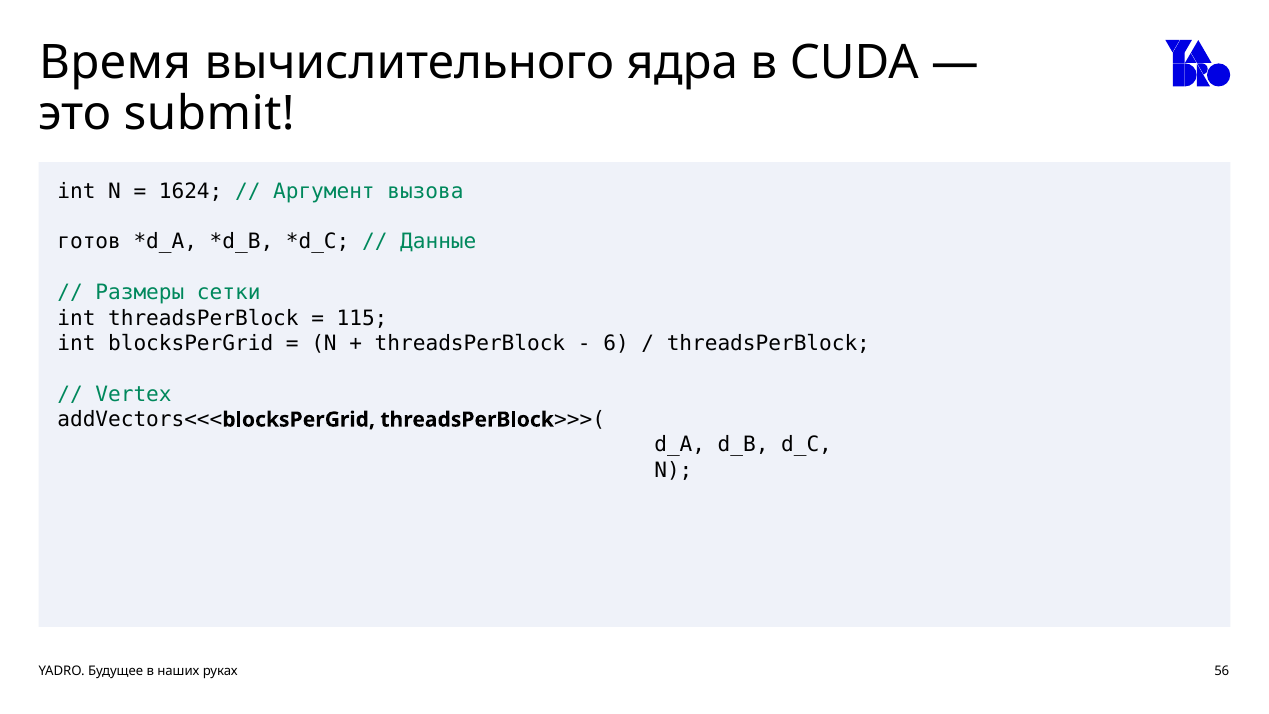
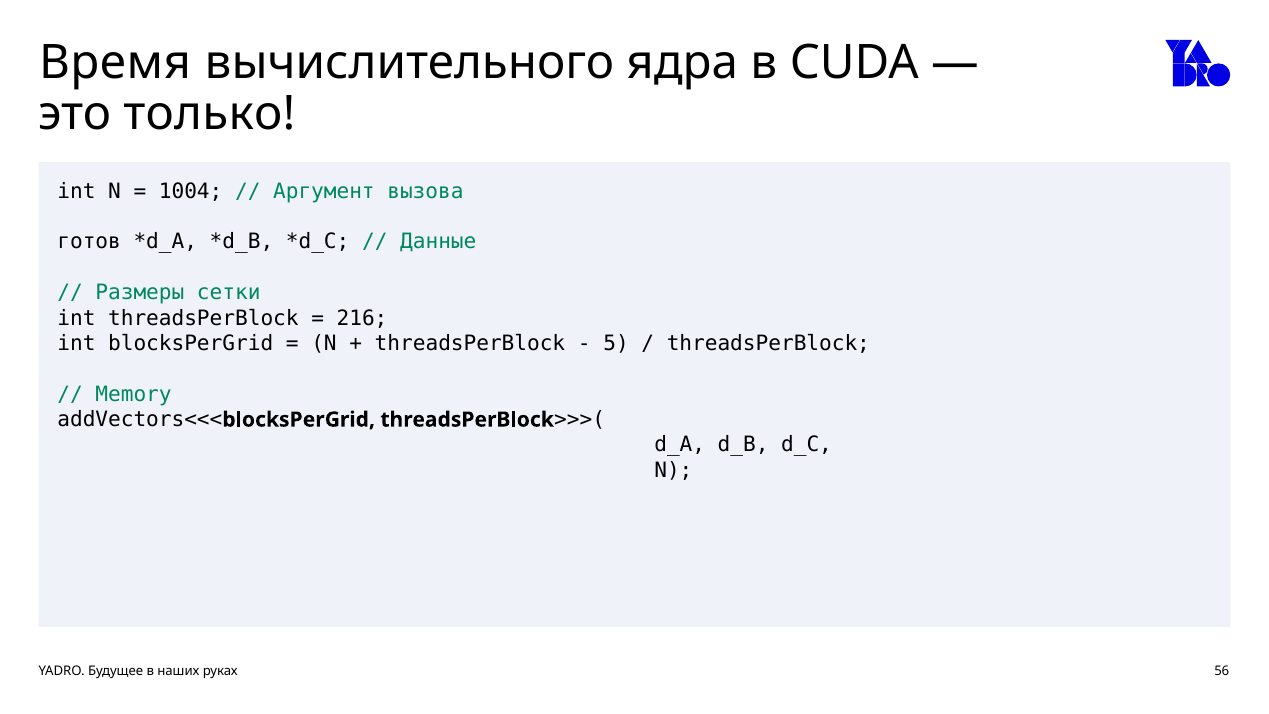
submit: submit -> только
1624: 1624 -> 1004
115: 115 -> 216
6: 6 -> 5
Vertex: Vertex -> Memory
